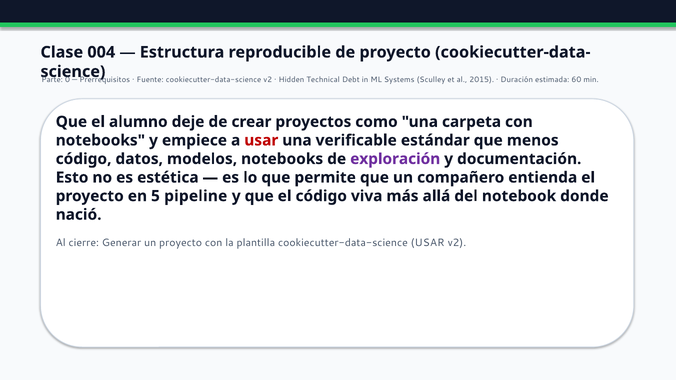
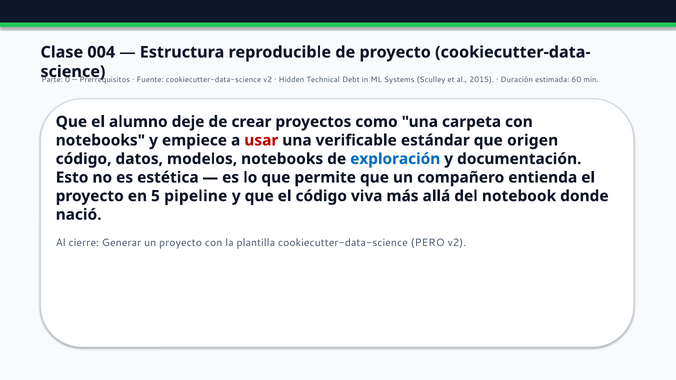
menos: menos -> origen
exploración colour: purple -> blue
cookiecutter-data-science USAR: USAR -> PERO
